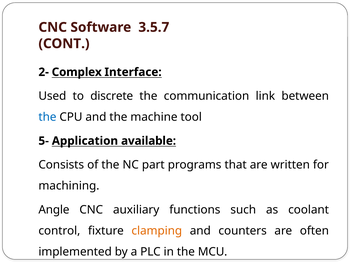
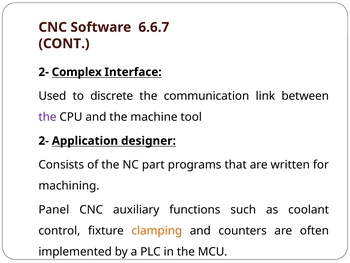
3.5.7: 3.5.7 -> 6.6.7
the at (47, 117) colour: blue -> purple
5- at (44, 141): 5- -> 2-
available: available -> designer
Angle: Angle -> Panel
